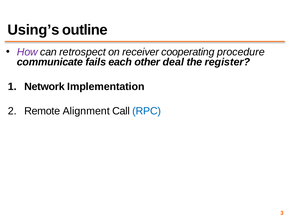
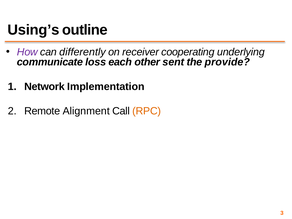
retrospect: retrospect -> differently
procedure: procedure -> underlying
fails: fails -> loss
deal: deal -> sent
register: register -> provide
RPC colour: blue -> orange
